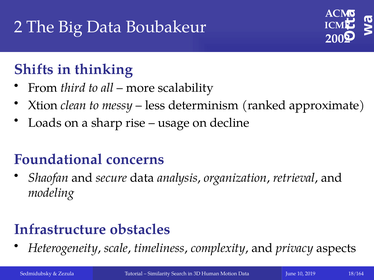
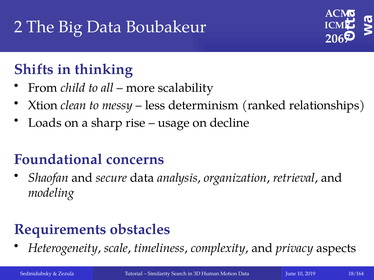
2002: 2002 -> 2067
third: third -> child
approximate: approximate -> relationships
Infrastructure: Infrastructure -> Requirements
